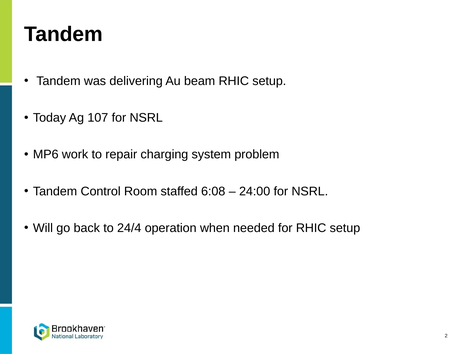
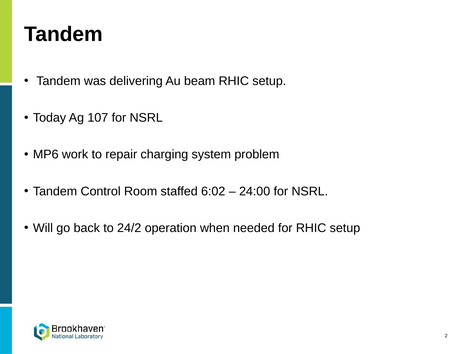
6:08: 6:08 -> 6:02
24/4: 24/4 -> 24/2
